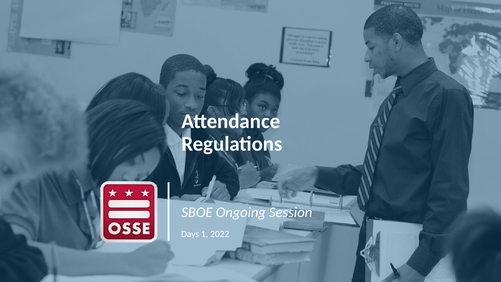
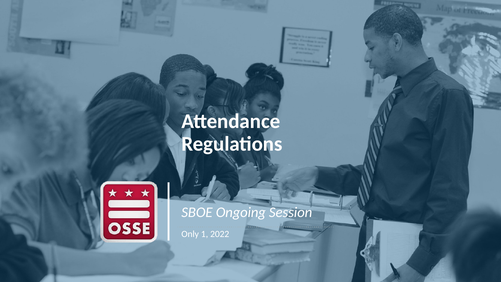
Days: Days -> Only
